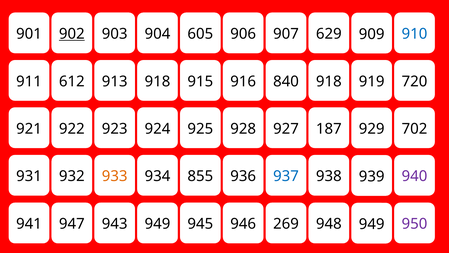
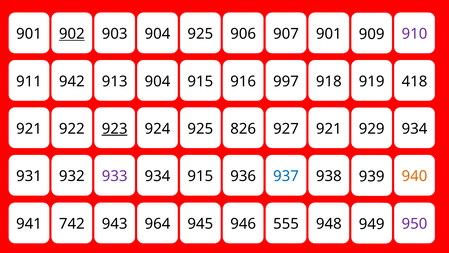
904 605: 605 -> 925
907 629: 629 -> 901
910 colour: blue -> purple
612: 612 -> 942
913 918: 918 -> 904
840: 840 -> 997
720: 720 -> 418
923 underline: none -> present
928: 928 -> 826
927 187: 187 -> 921
929 702: 702 -> 934
933 colour: orange -> purple
934 855: 855 -> 915
940 colour: purple -> orange
947: 947 -> 742
943 949: 949 -> 964
269: 269 -> 555
